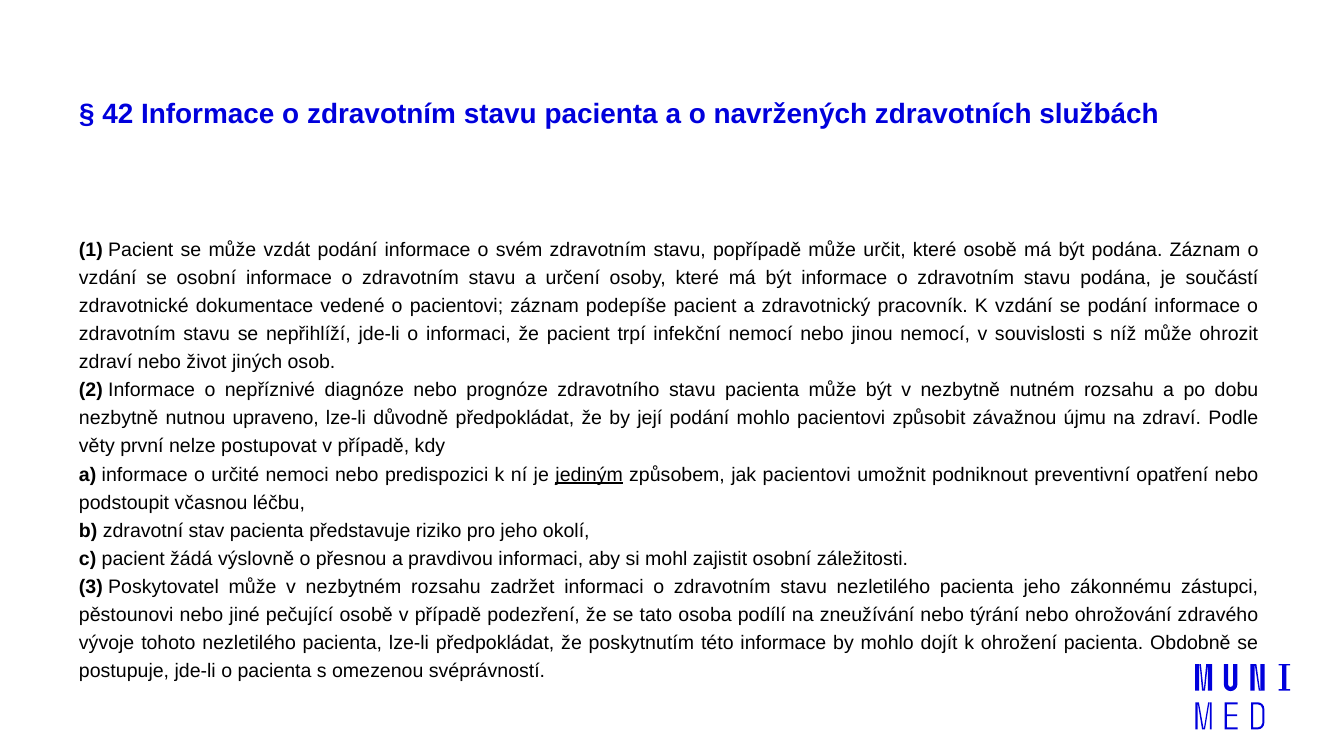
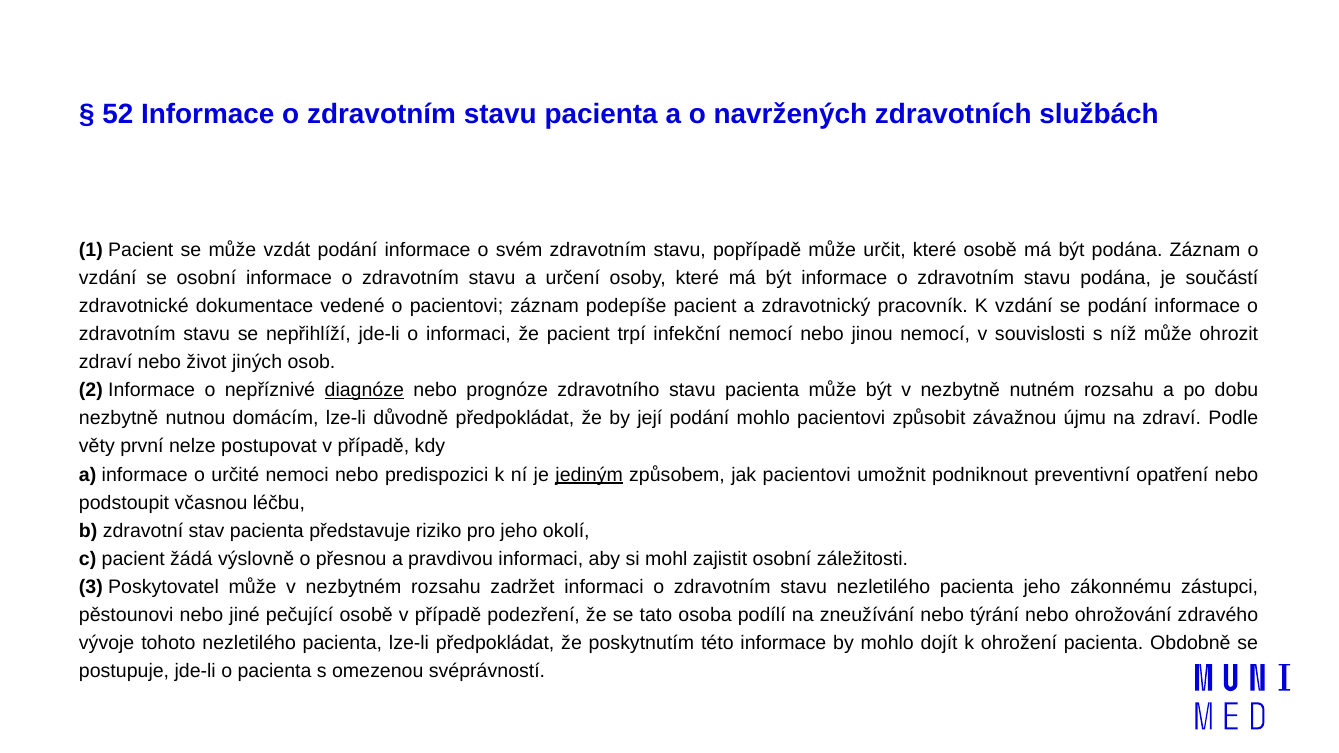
42: 42 -> 52
diagnóze underline: none -> present
upraveno: upraveno -> domácím
